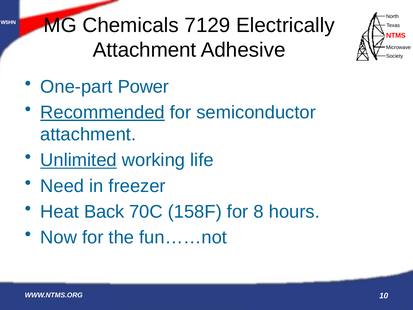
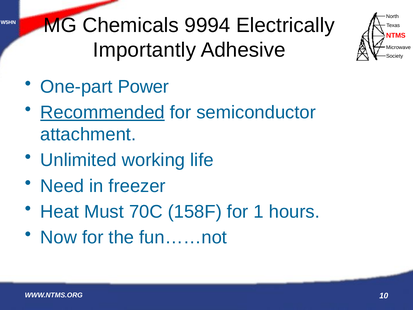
7129: 7129 -> 9994
Attachment at (145, 50): Attachment -> Importantly
Unlimited underline: present -> none
Back: Back -> Must
8: 8 -> 1
